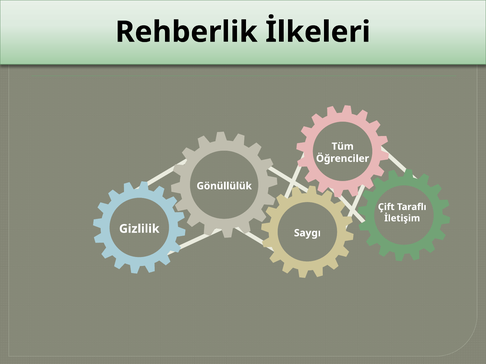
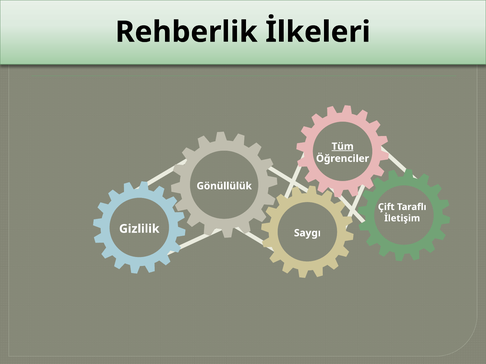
Tüm underline: none -> present
